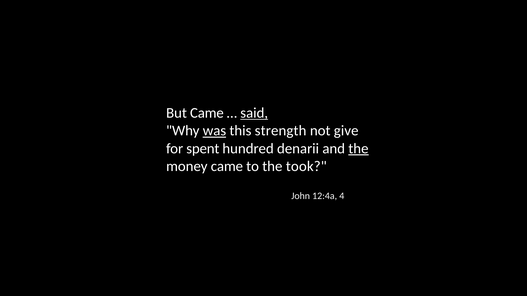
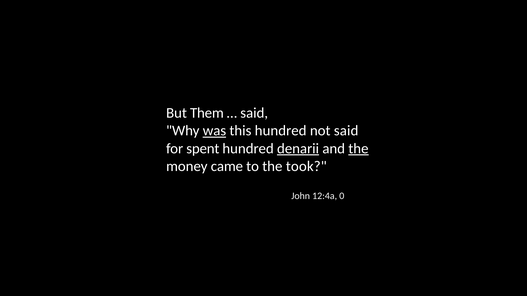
But Came: Came -> Them
said at (254, 113) underline: present -> none
this strength: strength -> hundred
not give: give -> said
denarii underline: none -> present
4: 4 -> 0
